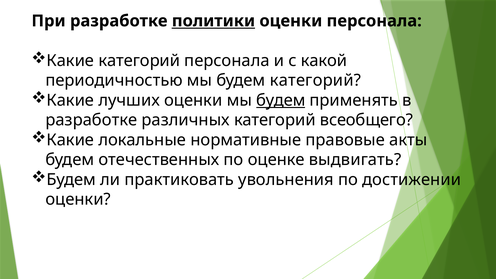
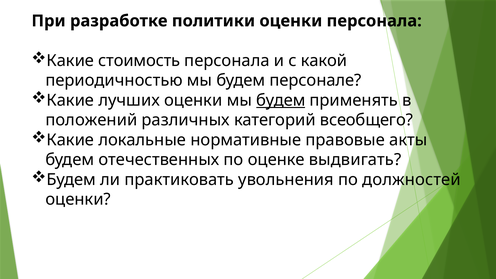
политики underline: present -> none
Какие категорий: категорий -> стоимость
будем категорий: категорий -> персонале
разработке at (91, 120): разработке -> положений
достижении: достижении -> должностей
